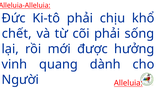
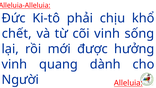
cõi phải: phải -> vinh
